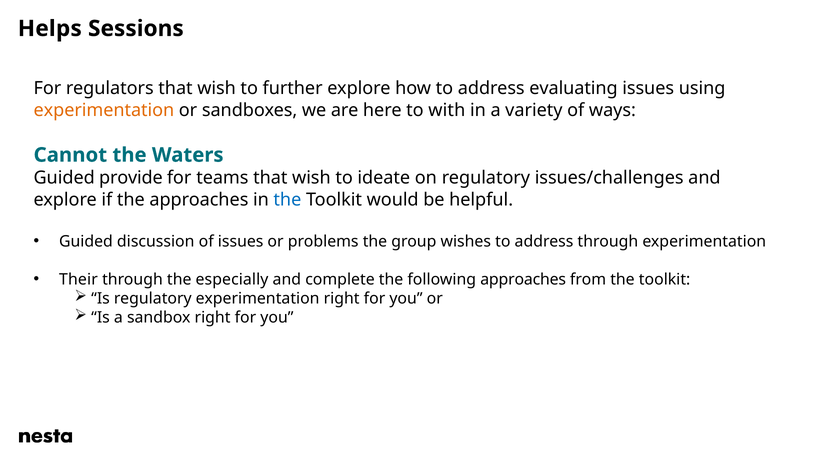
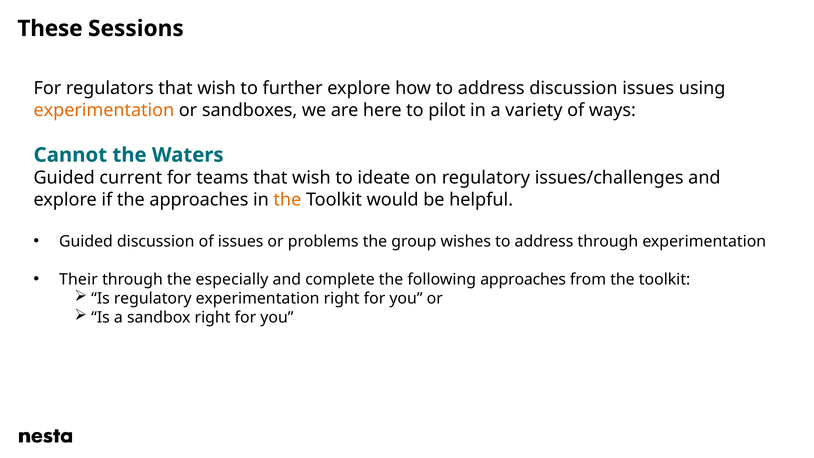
Helps: Helps -> These
address evaluating: evaluating -> discussion
with: with -> pilot
provide: provide -> current
the at (287, 200) colour: blue -> orange
